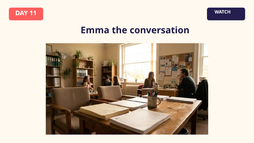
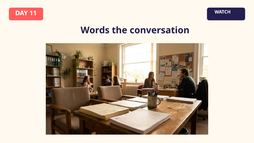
Emma: Emma -> Words
